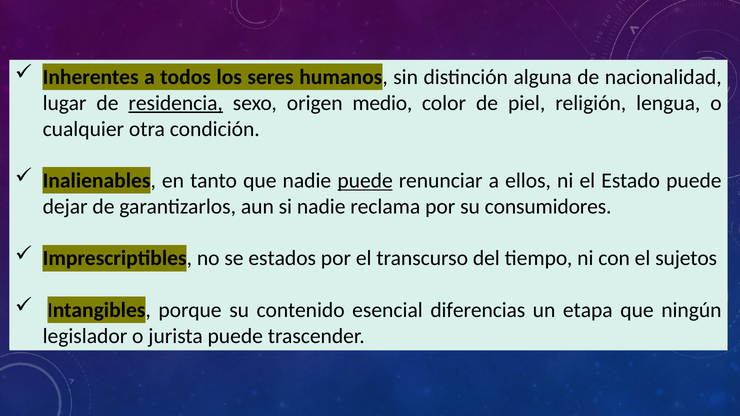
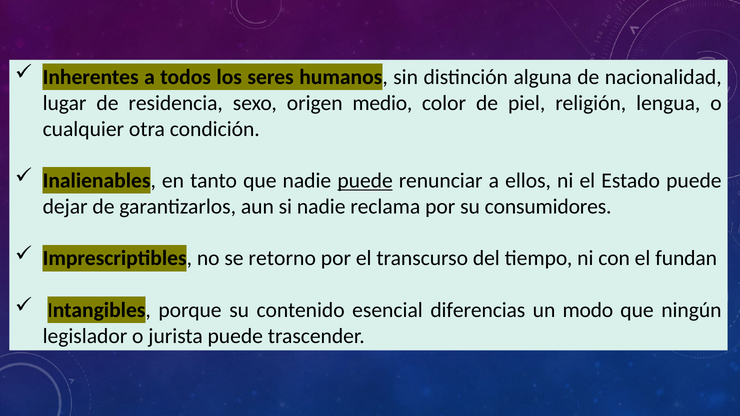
residencia underline: present -> none
estados: estados -> retorno
sujetos: sujetos -> fundan
etapa: etapa -> modo
